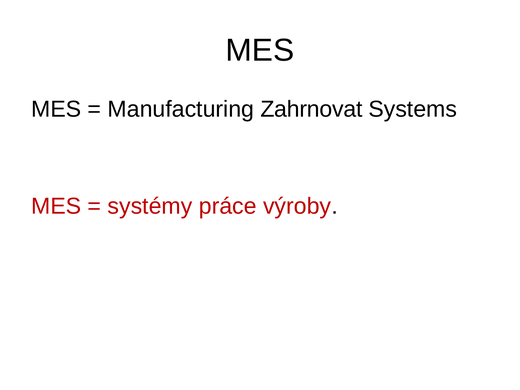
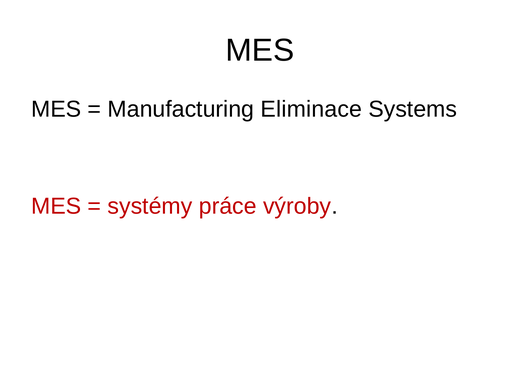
Zahrnovat: Zahrnovat -> Eliminace
